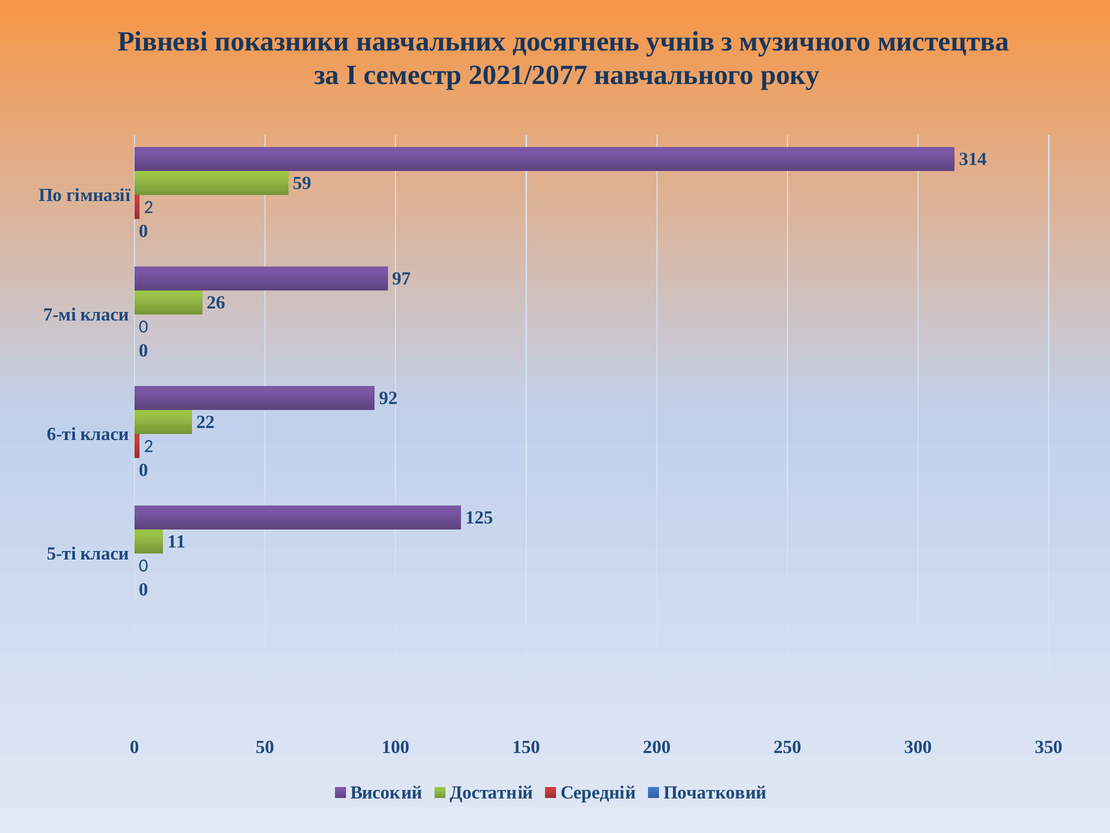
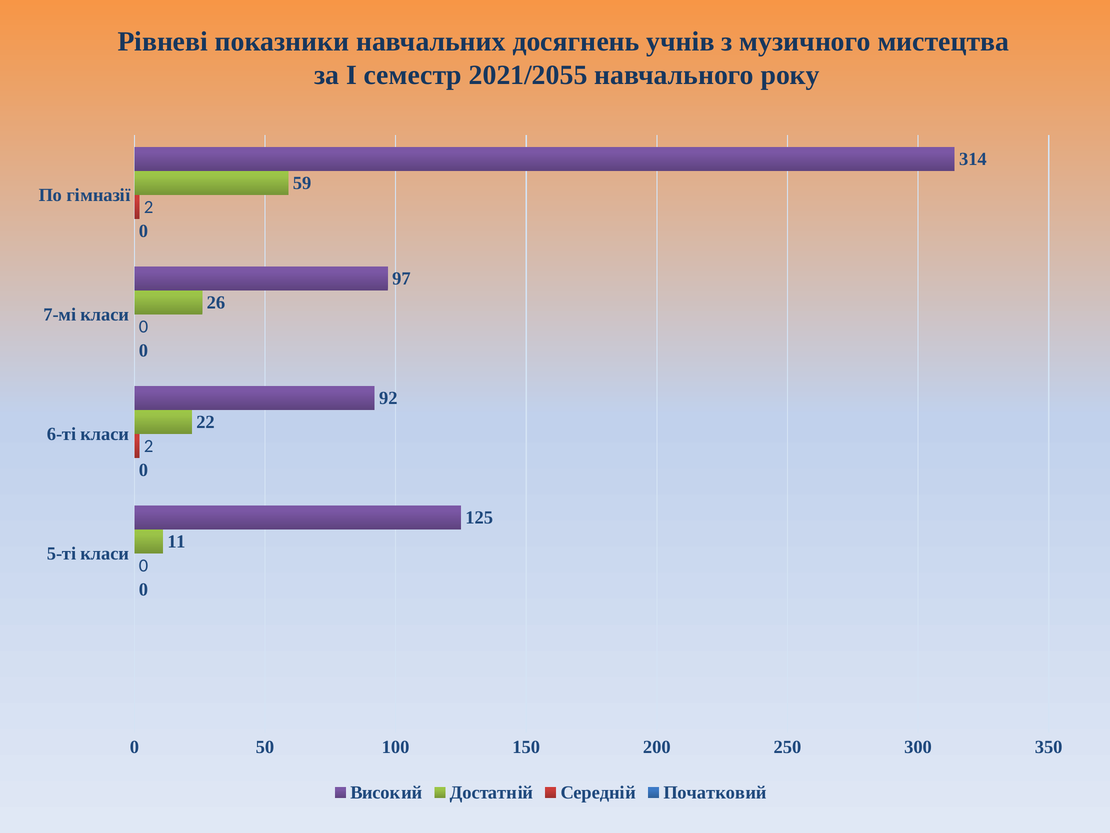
2021/2077: 2021/2077 -> 2021/2055
